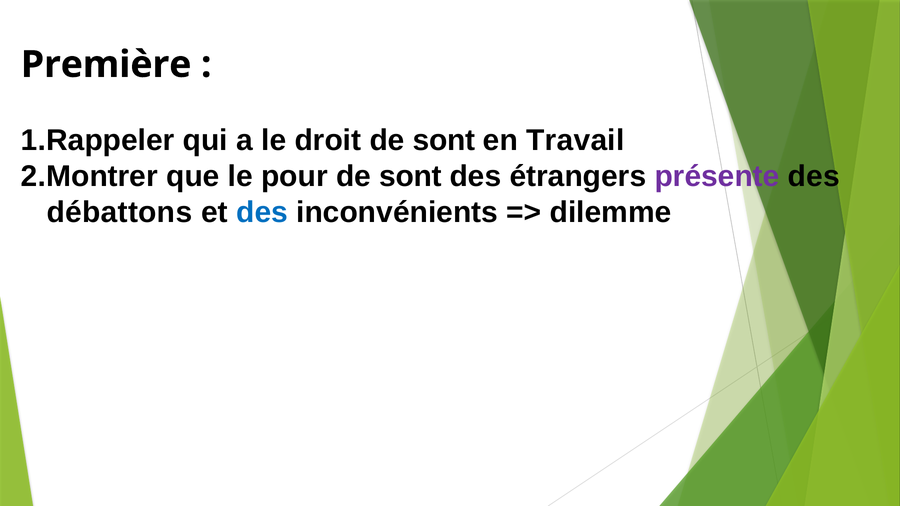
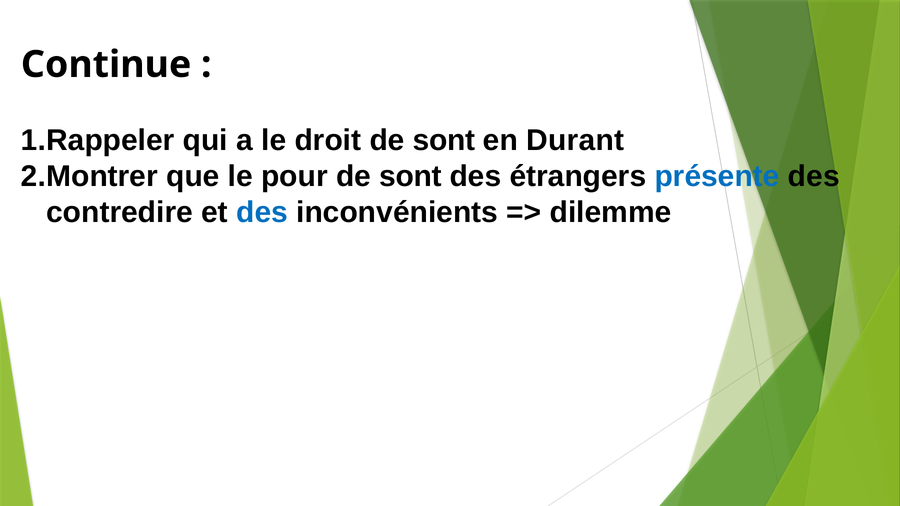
Première: Première -> Continue
Travail: Travail -> Durant
présente colour: purple -> blue
débattons: débattons -> contredire
